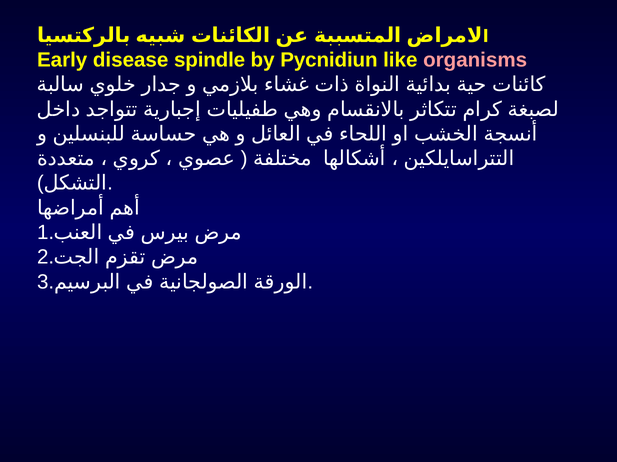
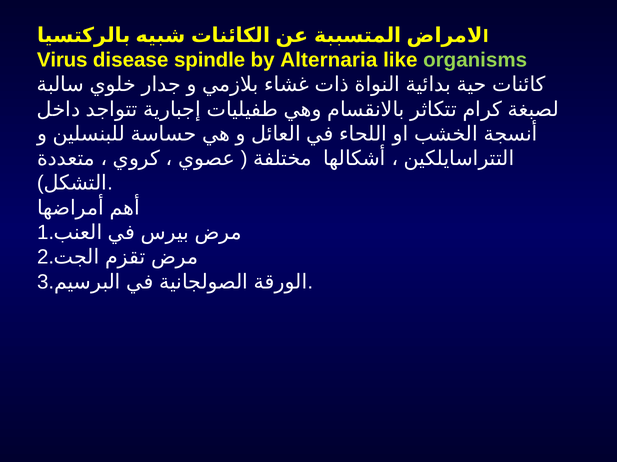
Early: Early -> Virus
Pycnidiun: Pycnidiun -> Alternaria
organisms colour: pink -> light green
